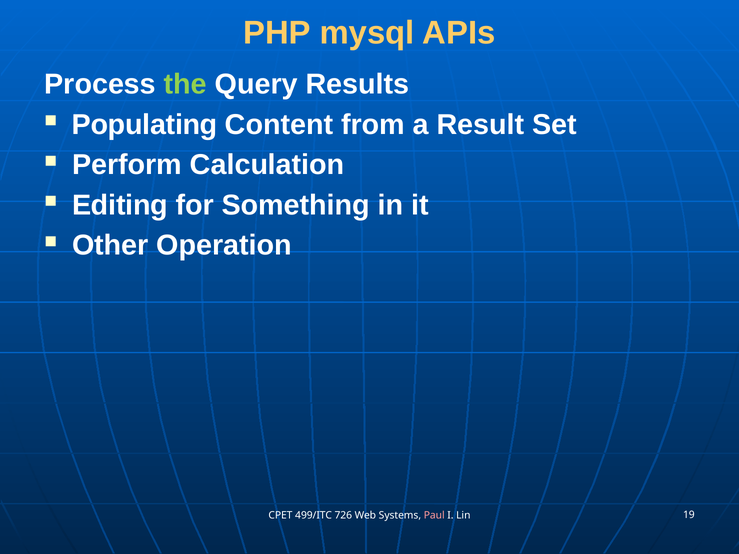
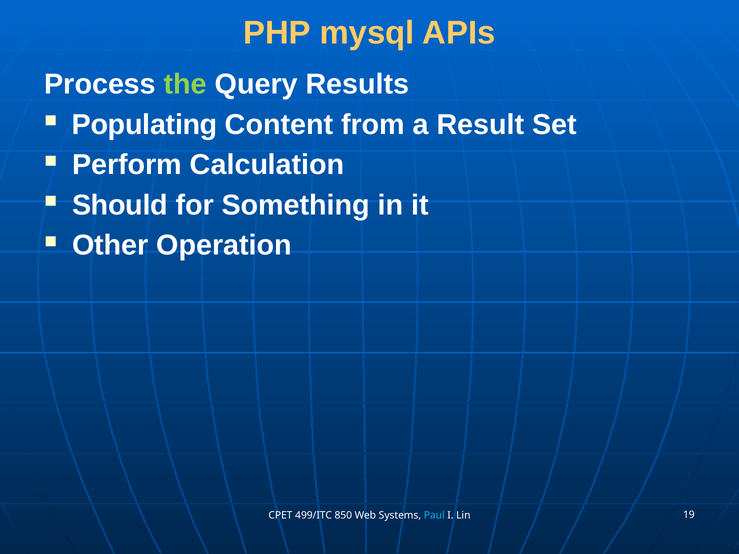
Editing: Editing -> Should
726: 726 -> 850
Paul colour: pink -> light blue
